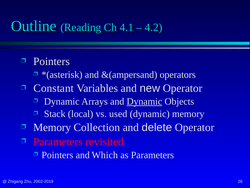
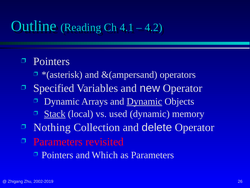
Constant: Constant -> Specified
Stack underline: none -> present
Memory at (52, 127): Memory -> Nothing
